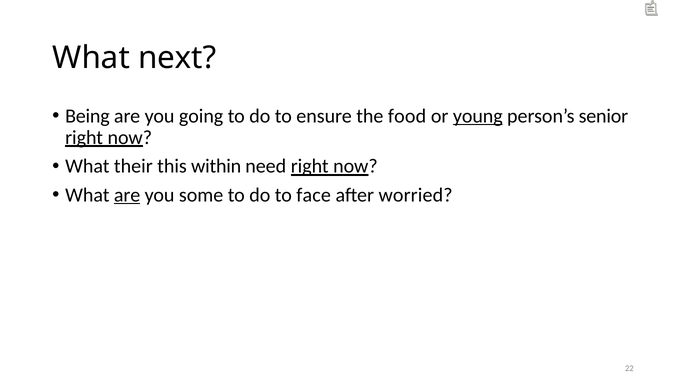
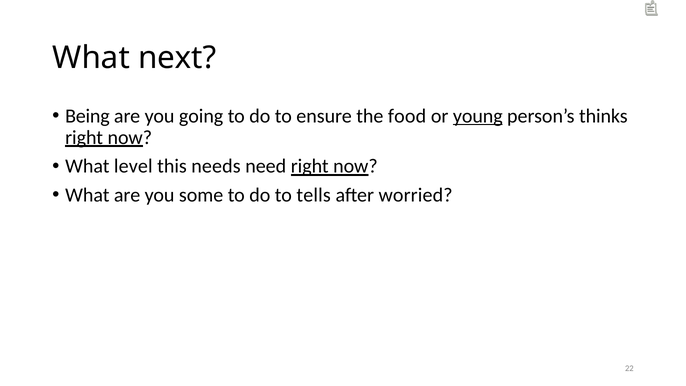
senior: senior -> thinks
their: their -> level
within: within -> needs
are at (127, 195) underline: present -> none
face: face -> tells
